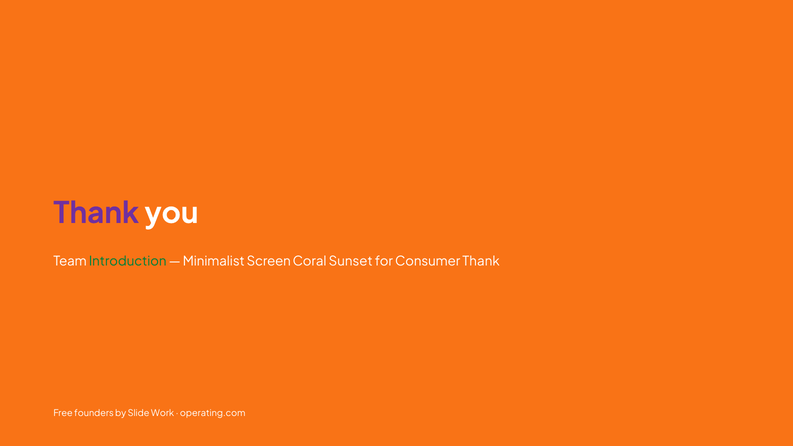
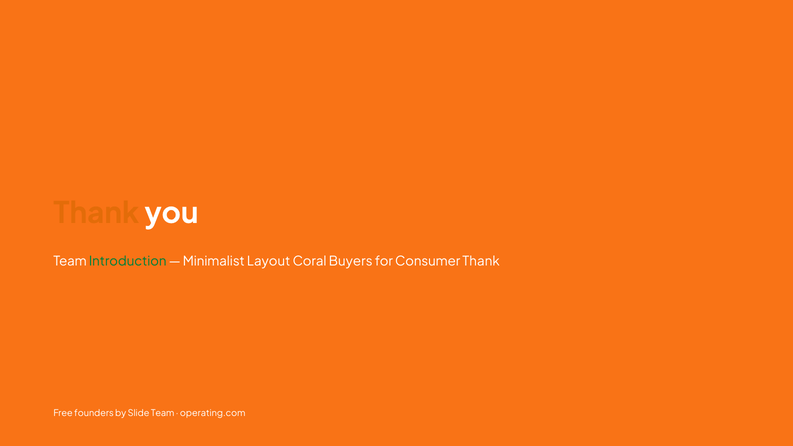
Thank at (96, 213) colour: purple -> orange
Screen: Screen -> Layout
Sunset: Sunset -> Buyers
Slide Work: Work -> Team
